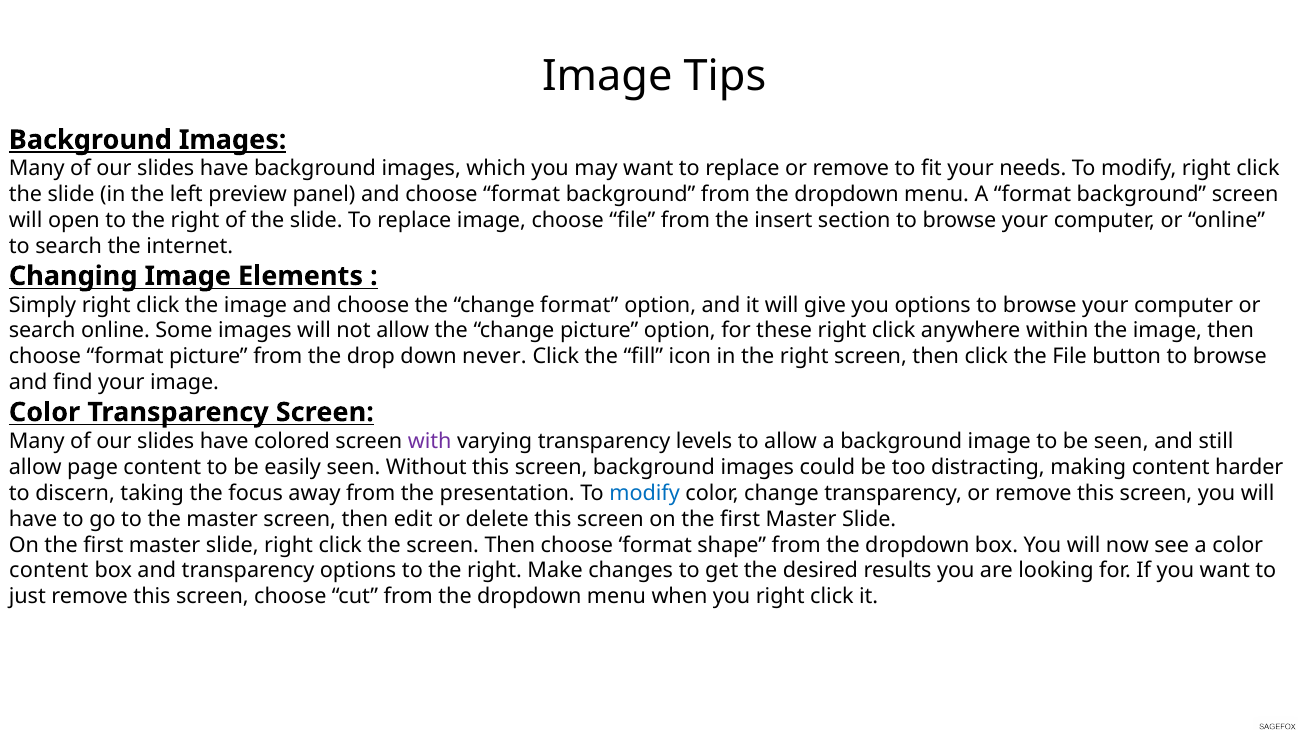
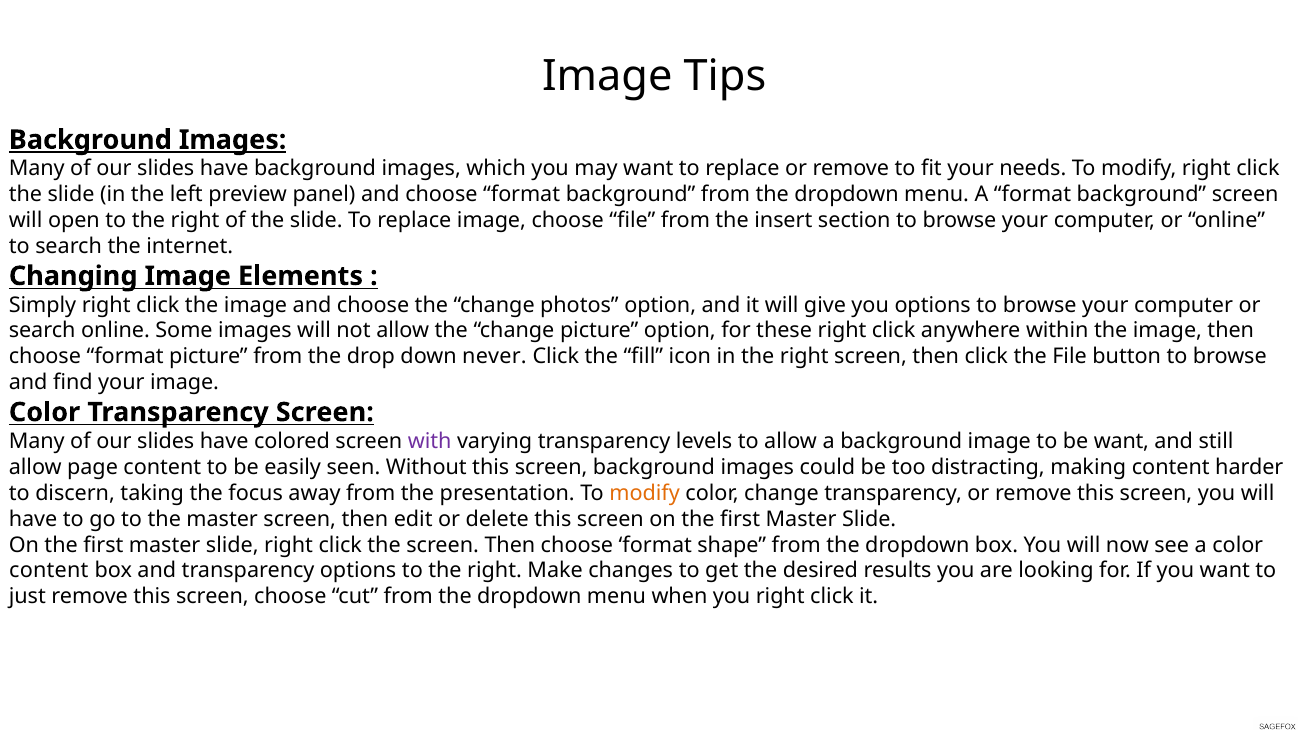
change format: format -> photos
be seen: seen -> want
modify at (645, 493) colour: blue -> orange
